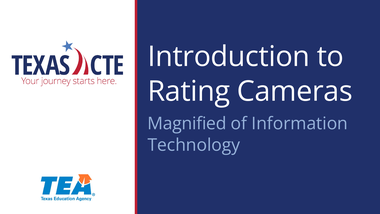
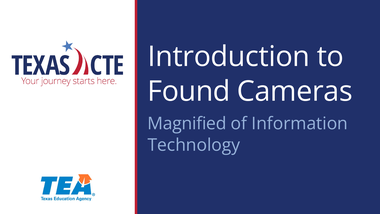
Rating: Rating -> Found
